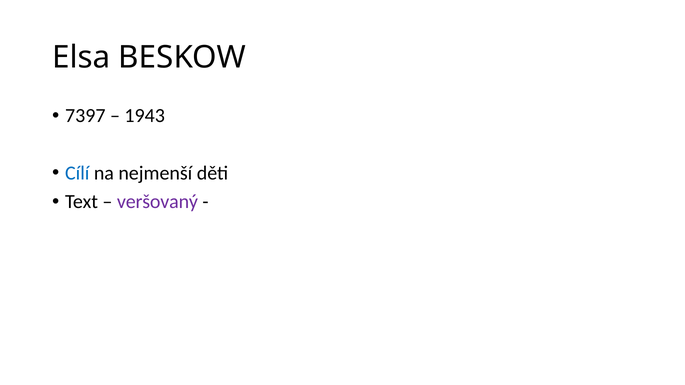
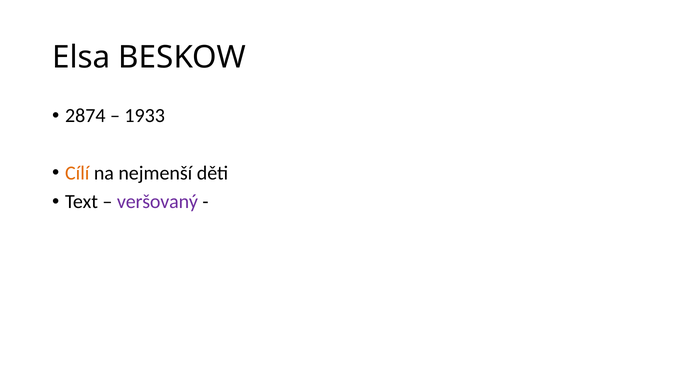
7397: 7397 -> 2874
1943: 1943 -> 1933
Cílí colour: blue -> orange
